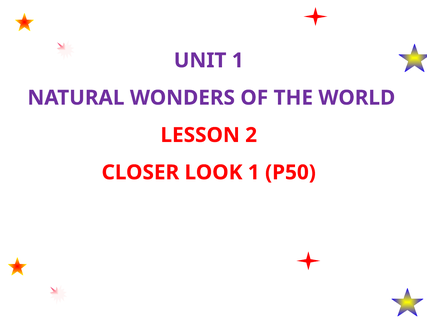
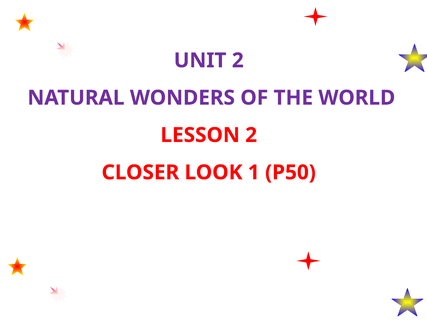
UNIT 1: 1 -> 2
